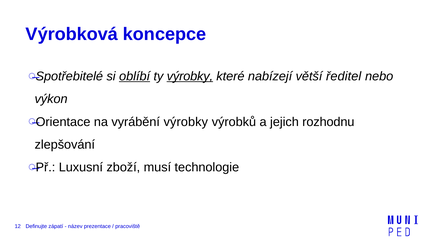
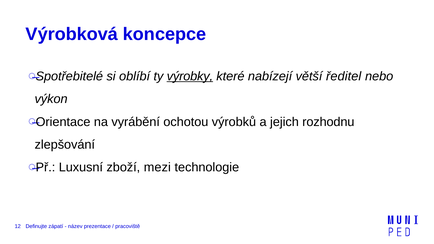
oblíbí underline: present -> none
vyrábění výrobky: výrobky -> ochotou
musí: musí -> mezi
